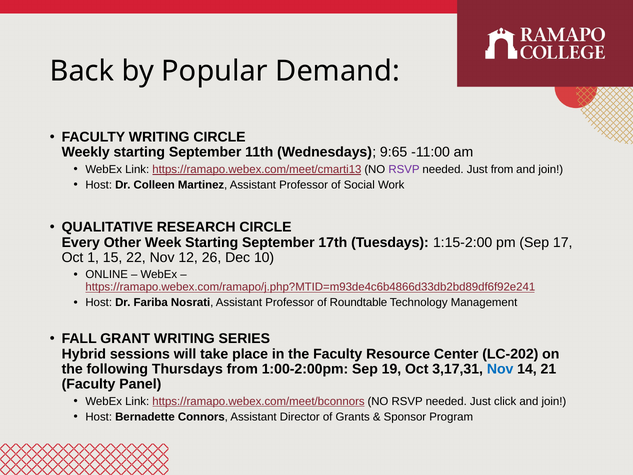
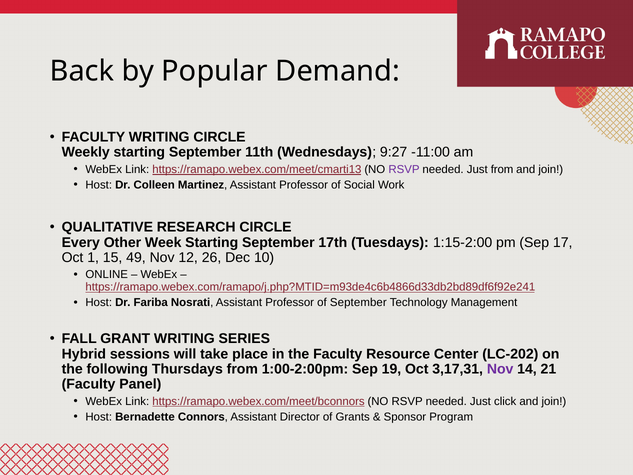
9:65: 9:65 -> 9:27
22: 22 -> 49
of Roundtable: Roundtable -> September
Nov at (500, 369) colour: blue -> purple
